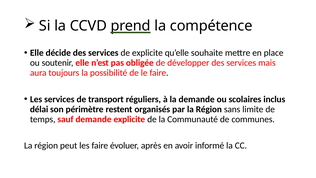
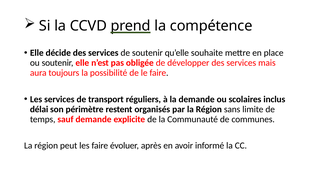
de explicite: explicite -> soutenir
